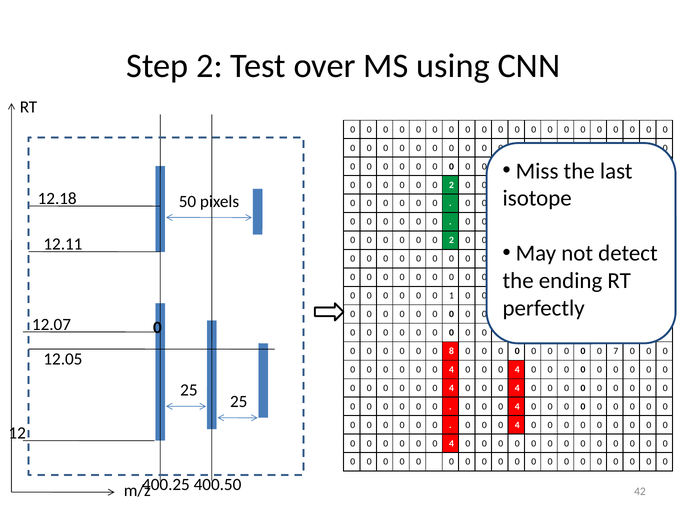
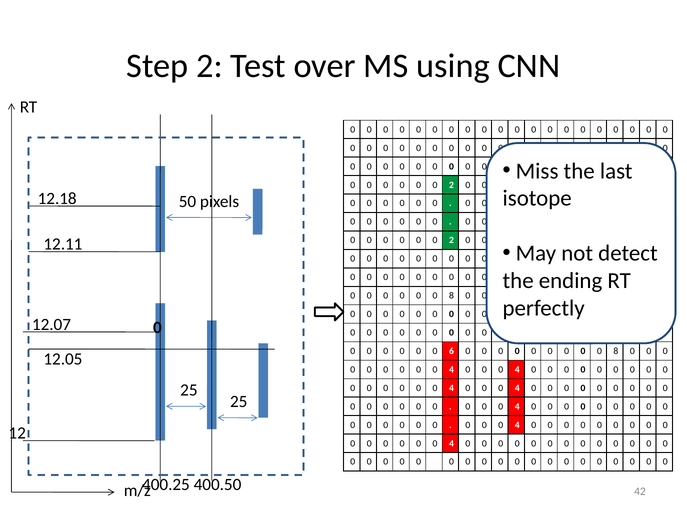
1 at (451, 296): 1 -> 8
8: 8 -> 6
7 at (616, 351): 7 -> 8
